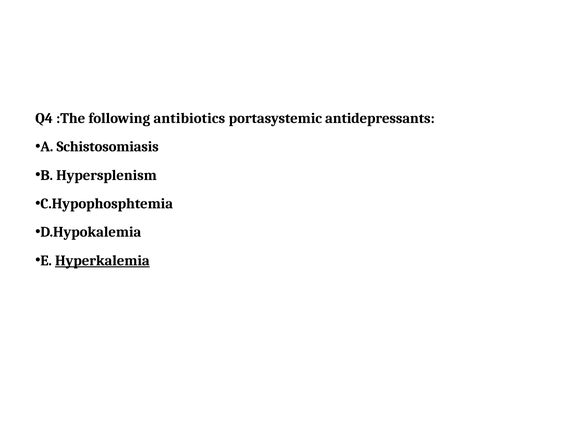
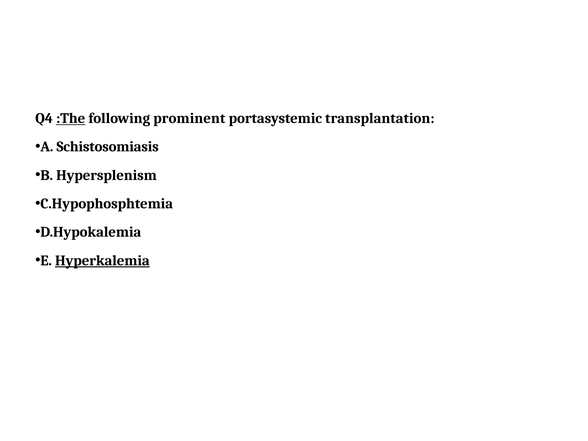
:The underline: none -> present
antibiotics: antibiotics -> prominent
antidepressants: antidepressants -> transplantation
